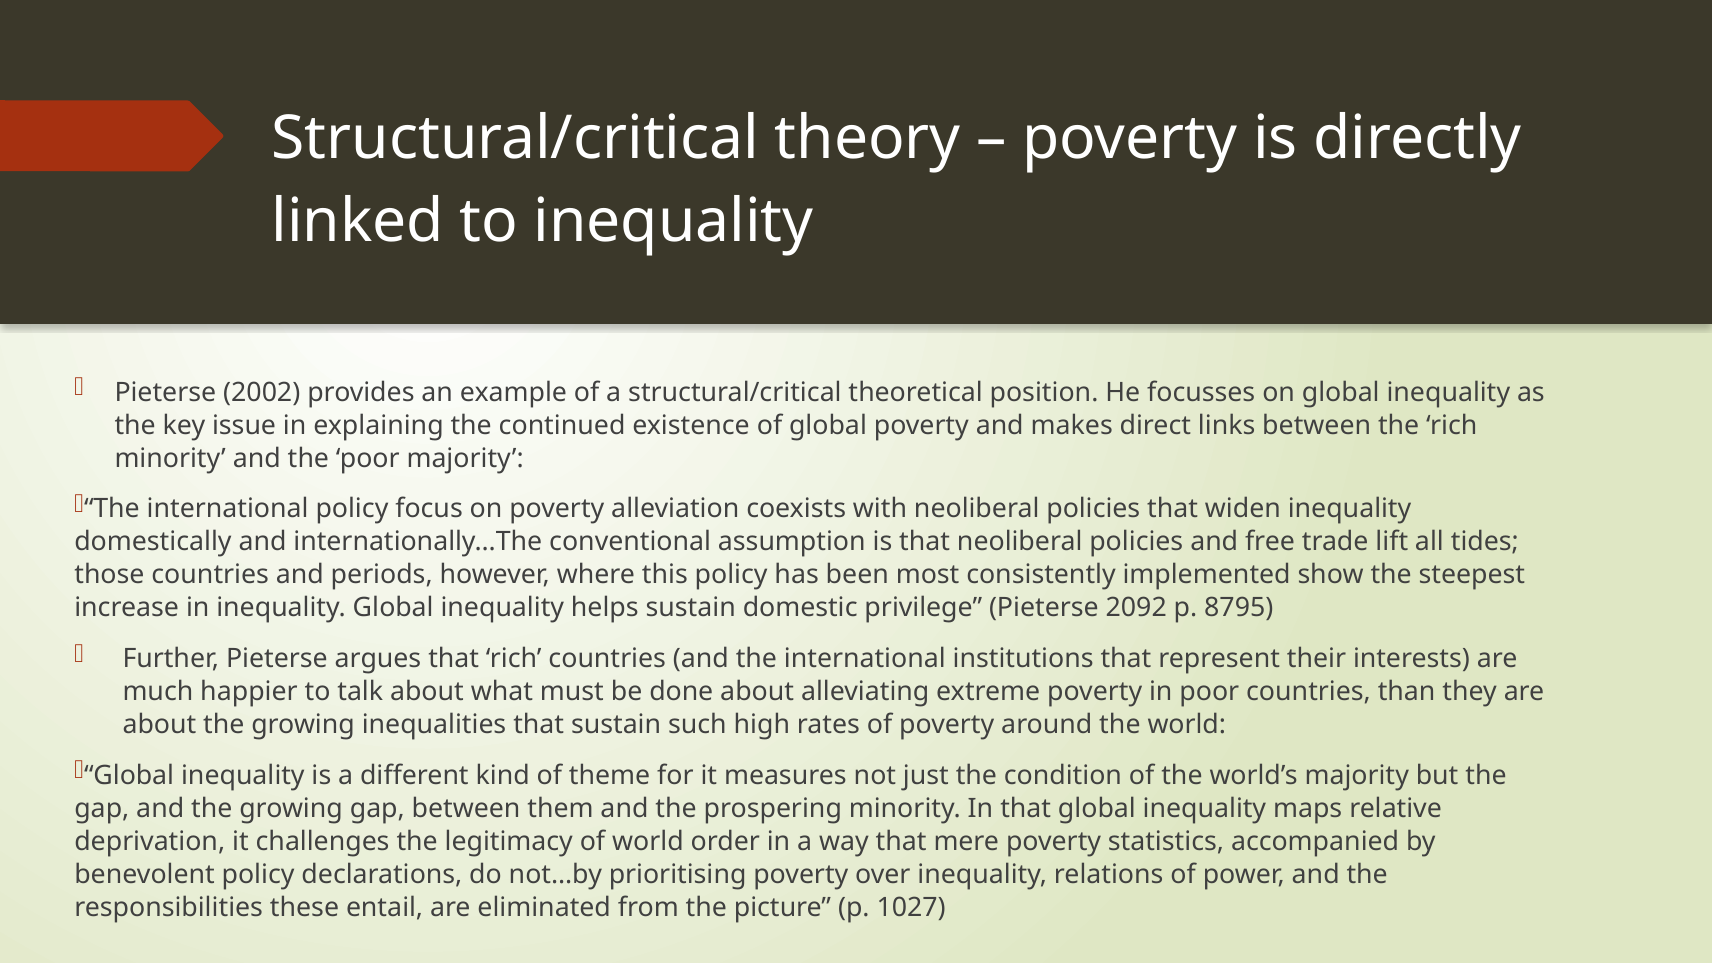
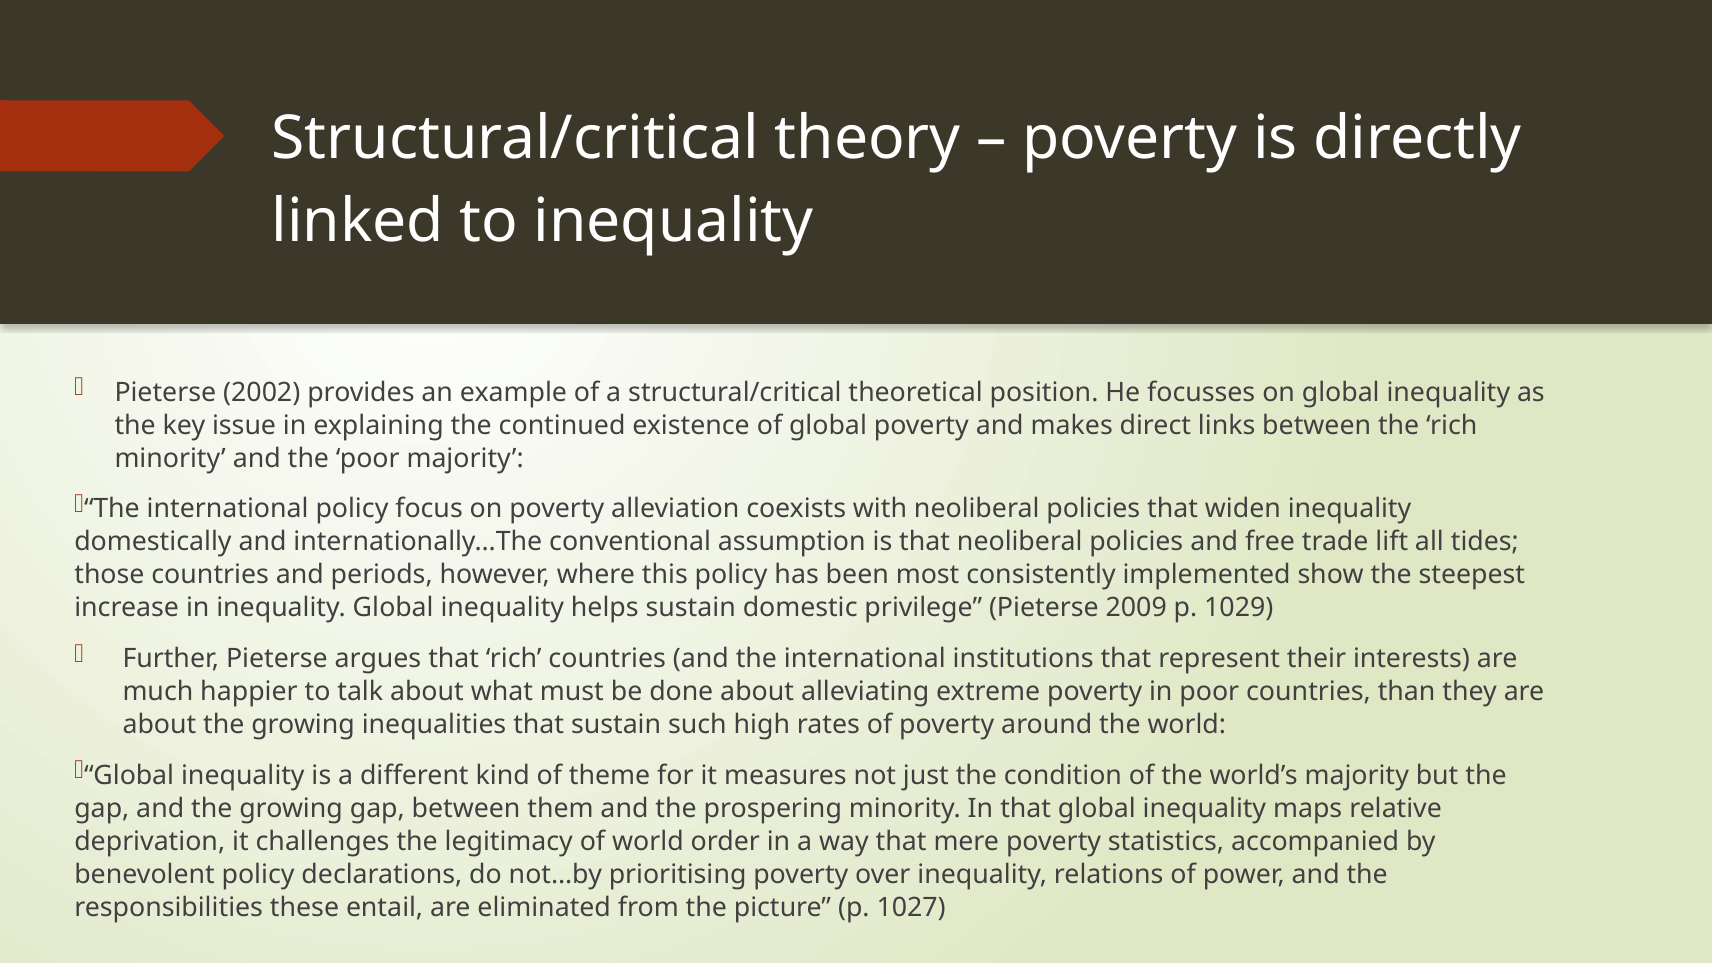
2092: 2092 -> 2009
8795: 8795 -> 1029
